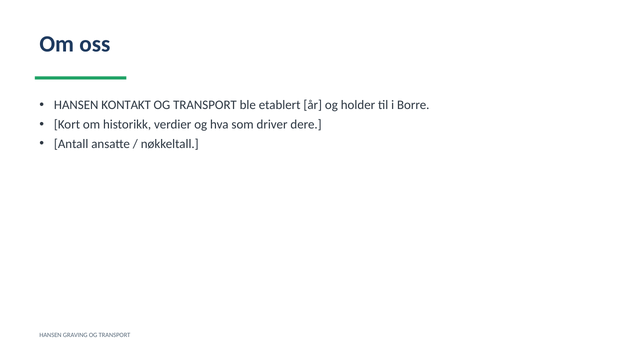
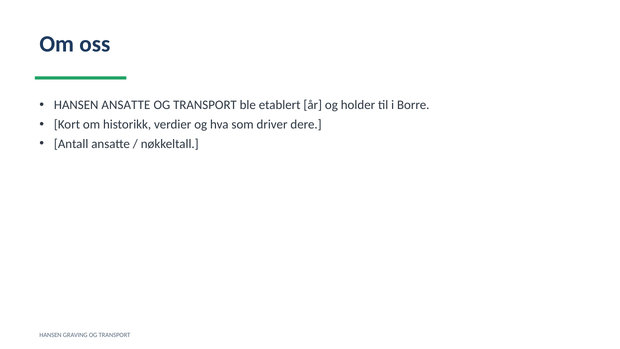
HANSEN KONTAKT: KONTAKT -> ANSATTE
